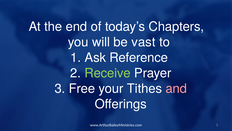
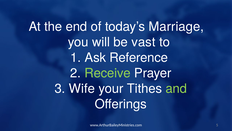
Chapters: Chapters -> Marriage
Free: Free -> Wife
and colour: pink -> light green
